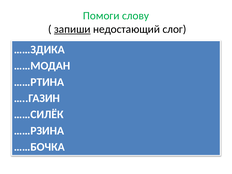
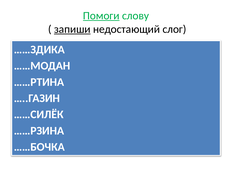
Помоги underline: none -> present
